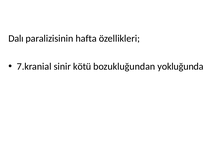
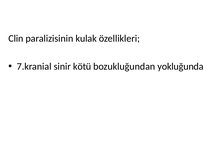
Dalı: Dalı -> Clin
hafta: hafta -> kulak
